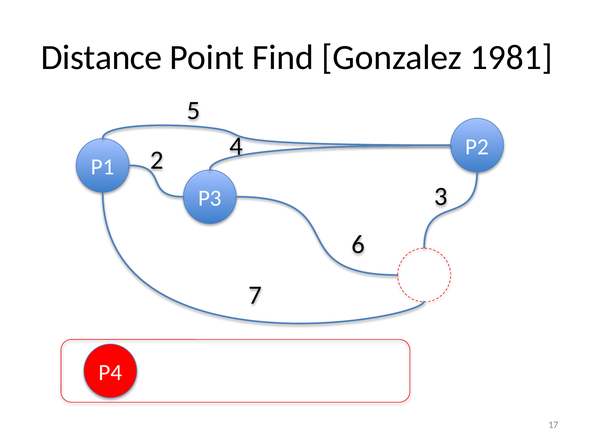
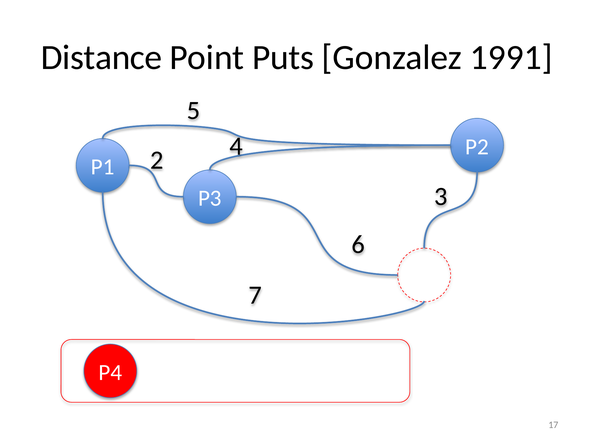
Find: Find -> Puts
1981: 1981 -> 1991
